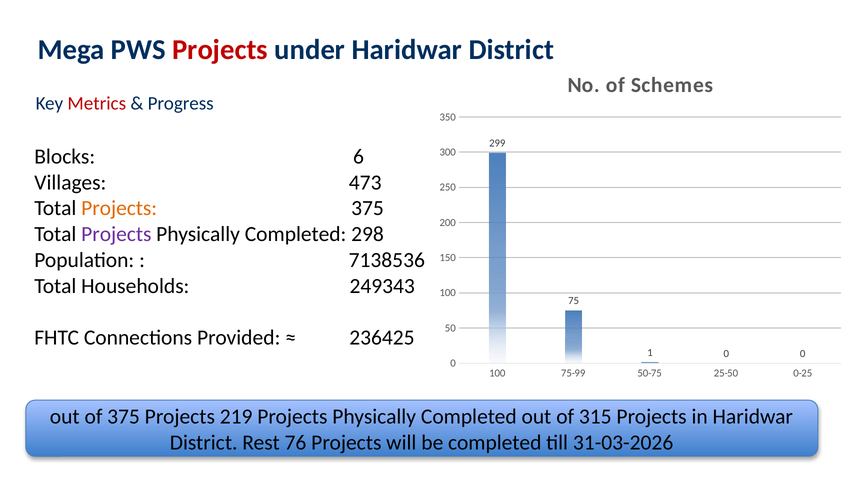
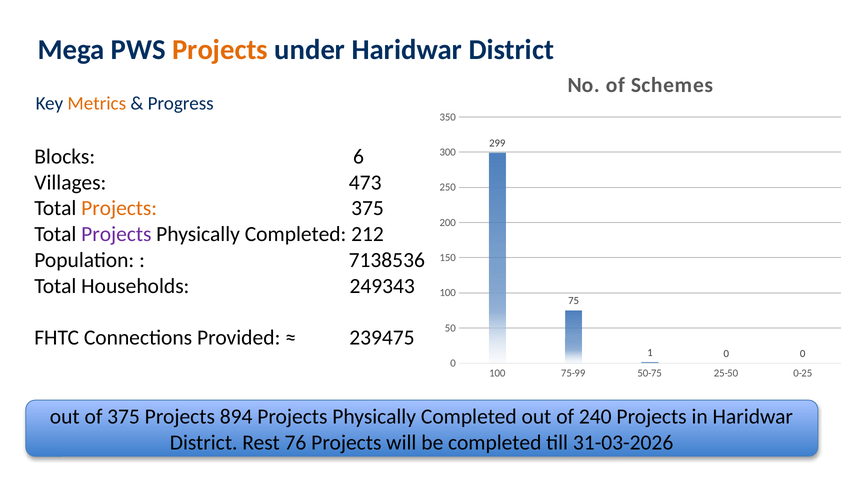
Projects at (220, 50) colour: red -> orange
Metrics colour: red -> orange
298: 298 -> 212
236425: 236425 -> 239475
219: 219 -> 894
315: 315 -> 240
